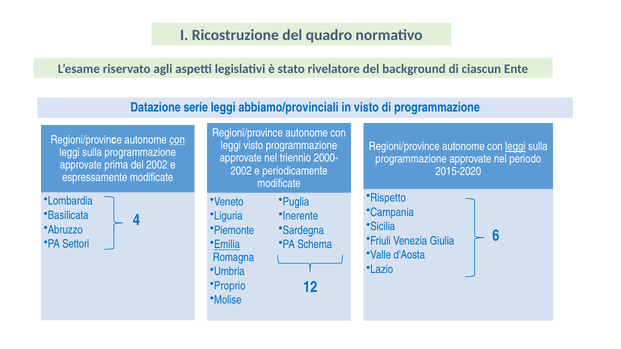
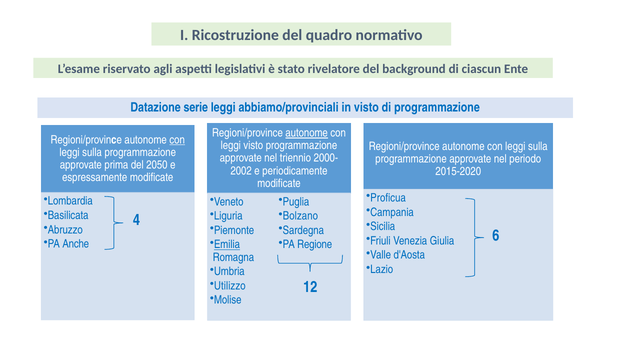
autonome at (307, 133) underline: none -> present
leggi at (515, 147) underline: present -> none
del 2002: 2002 -> 2050
Rispetto: Rispetto -> Proficua
Inerente: Inerente -> Bolzano
Settori: Settori -> Anche
Schema: Schema -> Regione
Proprio: Proprio -> Utilizzo
